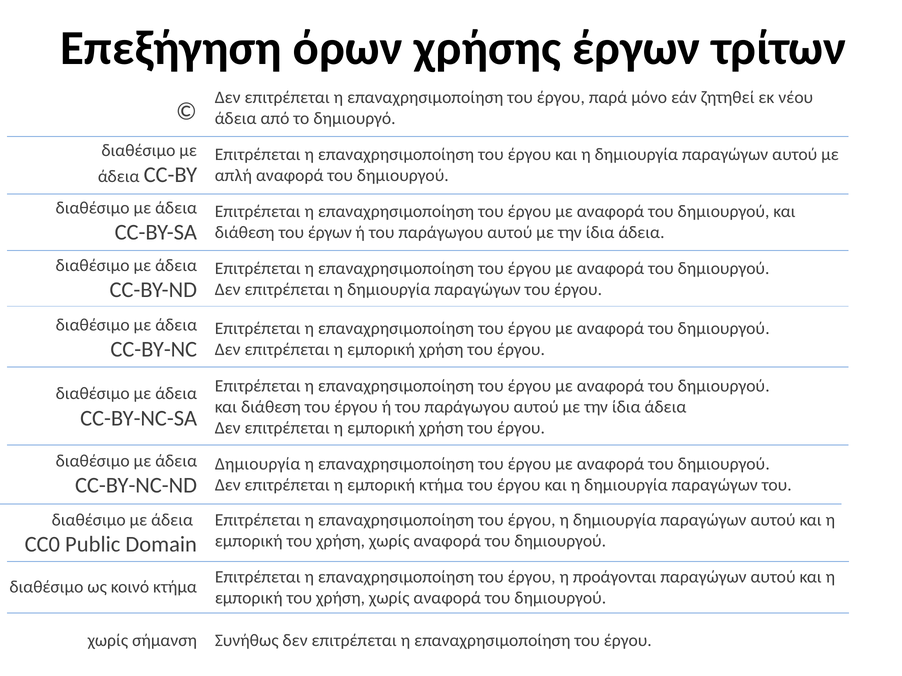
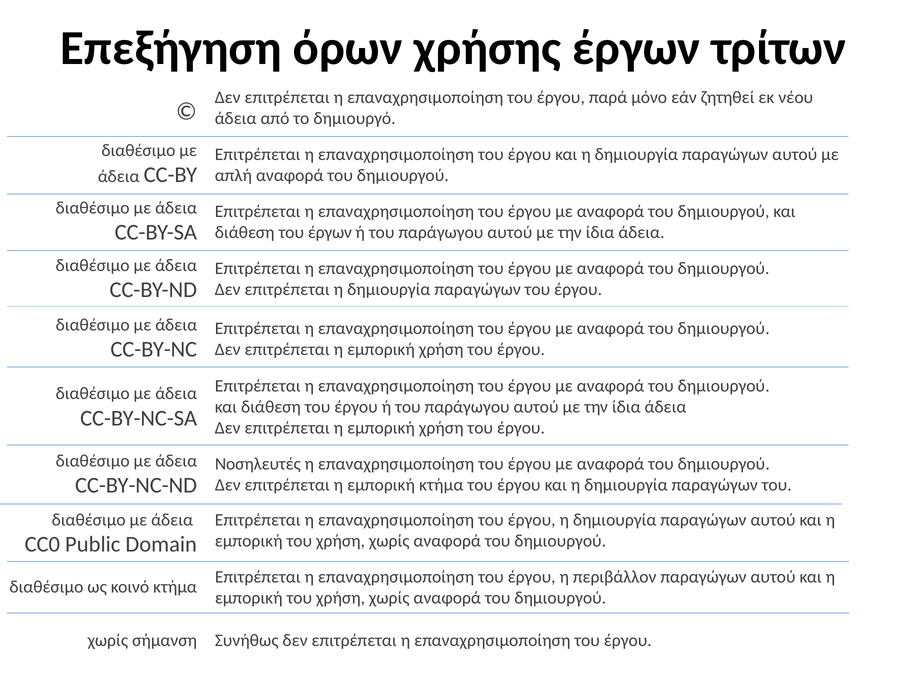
Δημιουργία at (258, 464): Δημιουργία -> Νοσηλευτές
προάγονται: προάγονται -> περιβάλλον
